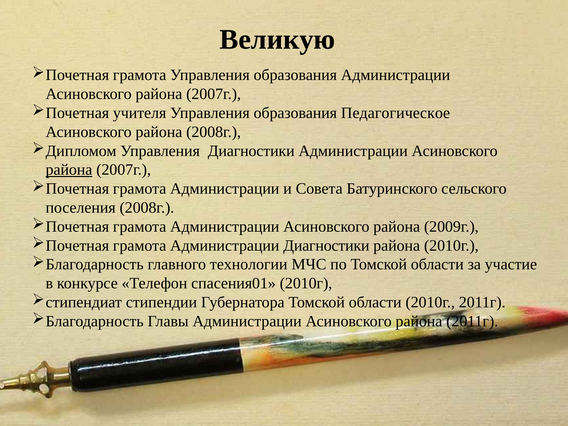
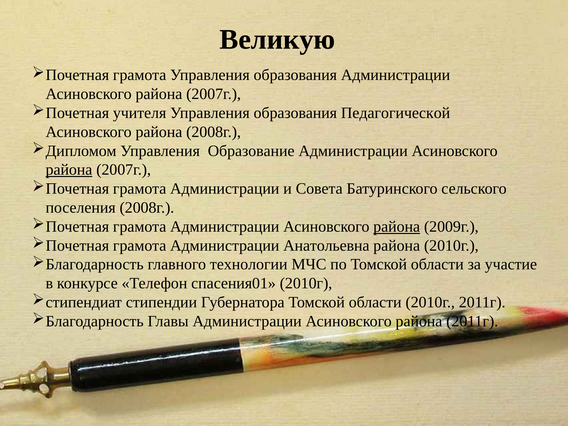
Педагогическое: Педагогическое -> Педагогической
Управления Диагностики: Диагностики -> Образование
района at (397, 227) underline: none -> present
Администрации Диагностики: Диагностики -> Анатольевна
